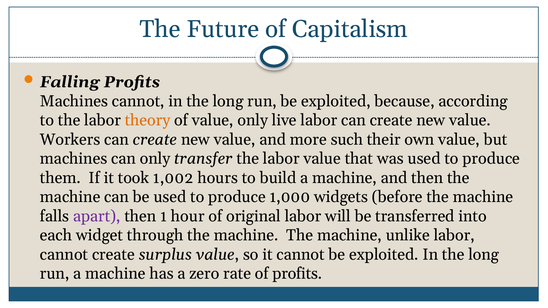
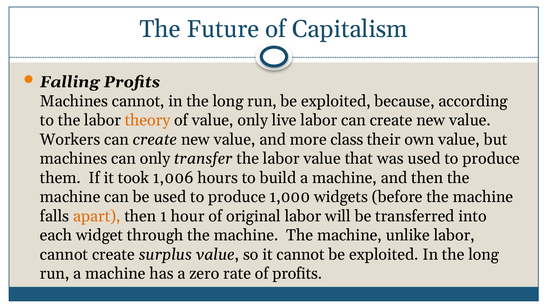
such: such -> class
1,002: 1,002 -> 1,006
apart colour: purple -> orange
